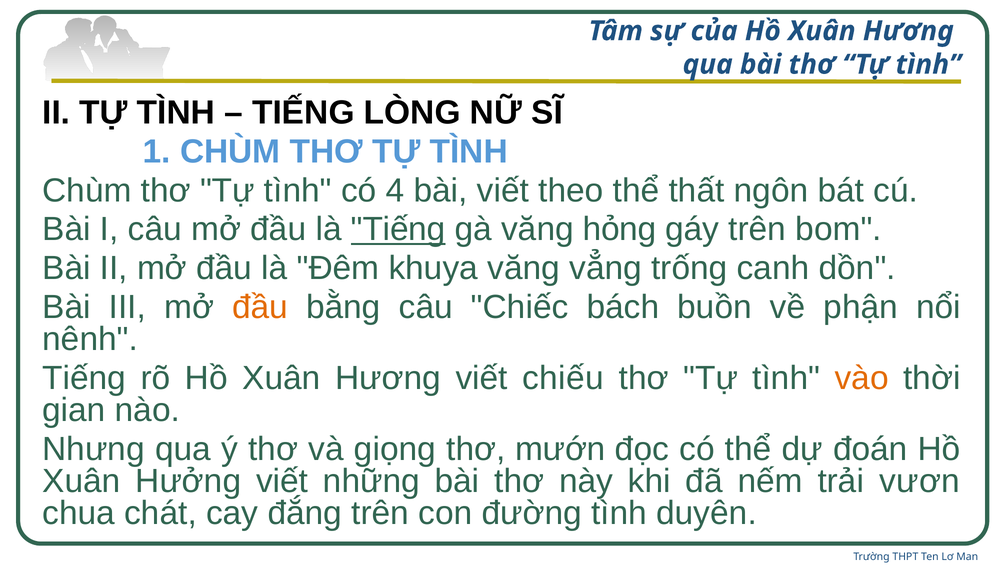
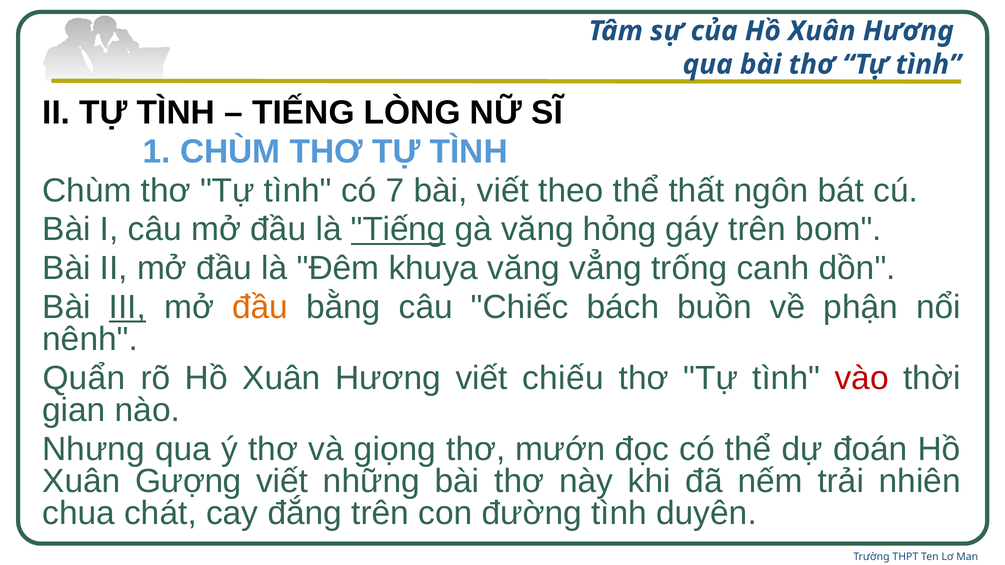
4: 4 -> 7
III underline: none -> present
Tiếng at (84, 378): Tiếng -> Quẩn
vào colour: orange -> red
Hưởng: Hưởng -> Gượng
vươn: vươn -> nhiên
